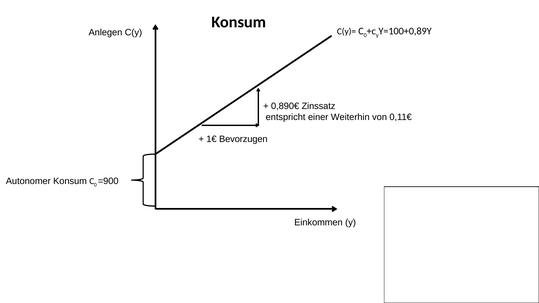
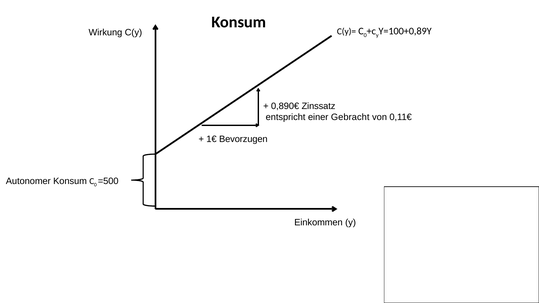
Anlegen: Anlegen -> Wirkung
Weiterhin: Weiterhin -> Gebracht
=900: =900 -> =500
